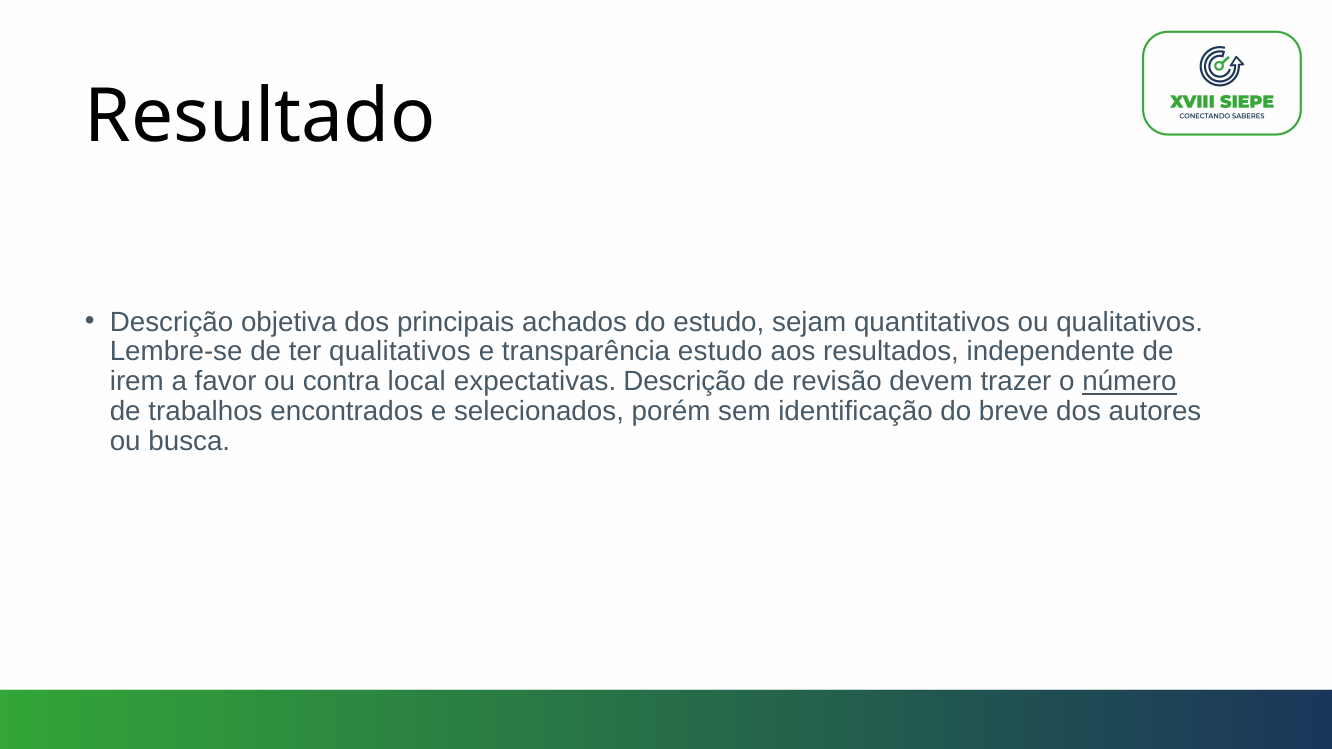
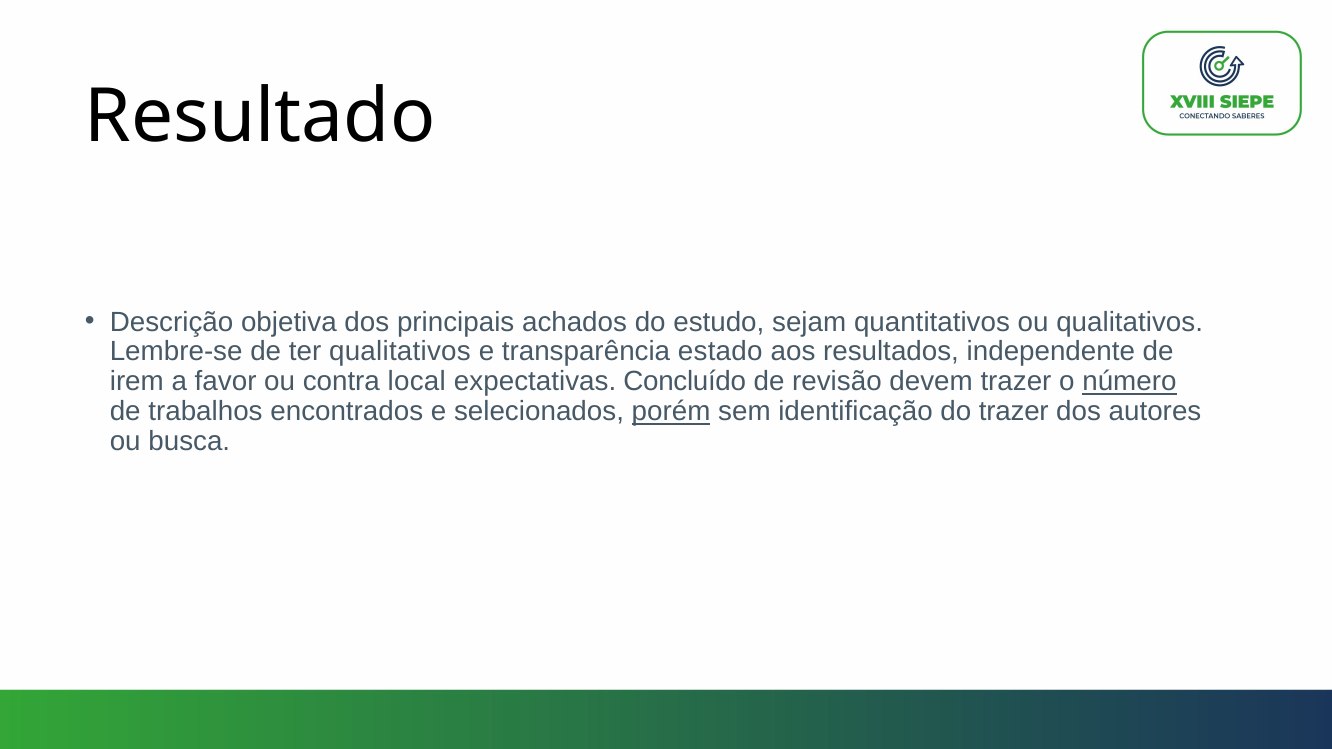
transparência estudo: estudo -> estado
expectativas Descrição: Descrição -> Concluído
porém underline: none -> present
do breve: breve -> trazer
